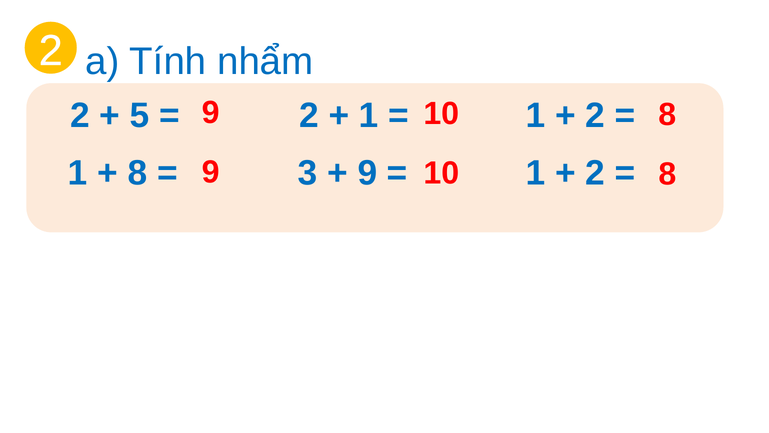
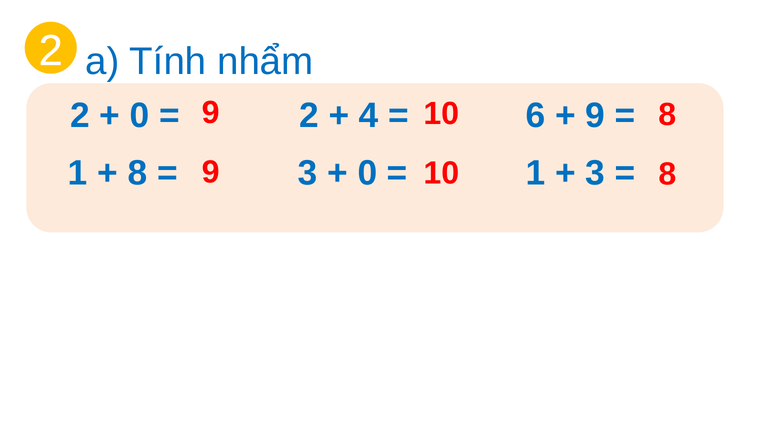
5 at (140, 116): 5 -> 0
1 at (369, 116): 1 -> 4
1 at (535, 116): 1 -> 6
2 at (595, 116): 2 -> 9
9 at (367, 173): 9 -> 0
2 at (595, 173): 2 -> 3
